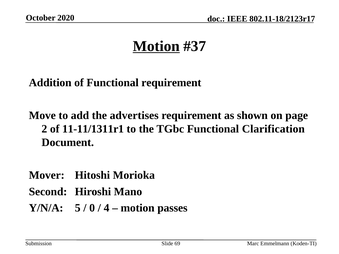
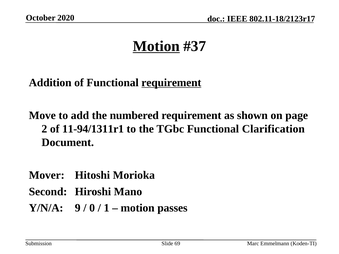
requirement at (171, 83) underline: none -> present
advertises: advertises -> numbered
11-11/1311r1: 11-11/1311r1 -> 11-94/1311r1
5: 5 -> 9
4: 4 -> 1
